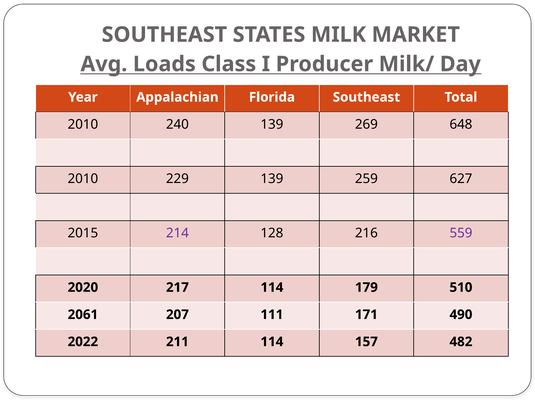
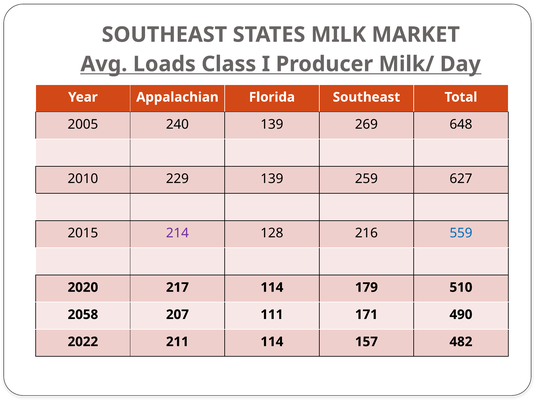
2010 at (83, 124): 2010 -> 2005
559 colour: purple -> blue
2061: 2061 -> 2058
